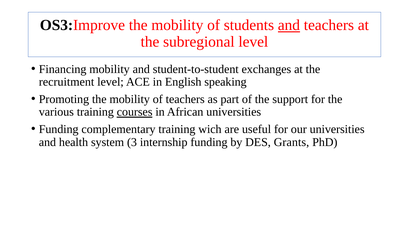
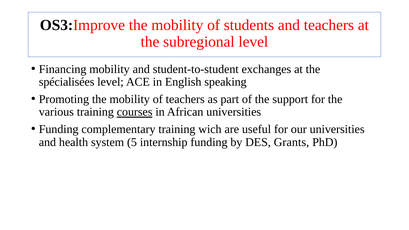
and at (289, 25) underline: present -> none
recruitment: recruitment -> spécialisées
3: 3 -> 5
